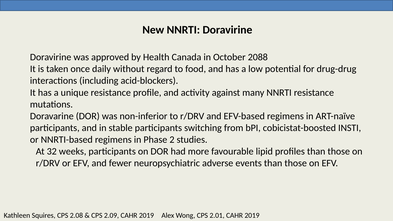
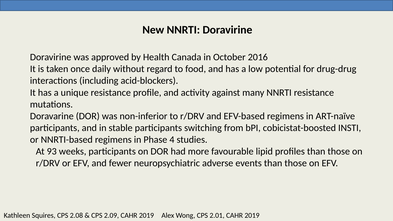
2088: 2088 -> 2016
2: 2 -> 4
32: 32 -> 93
